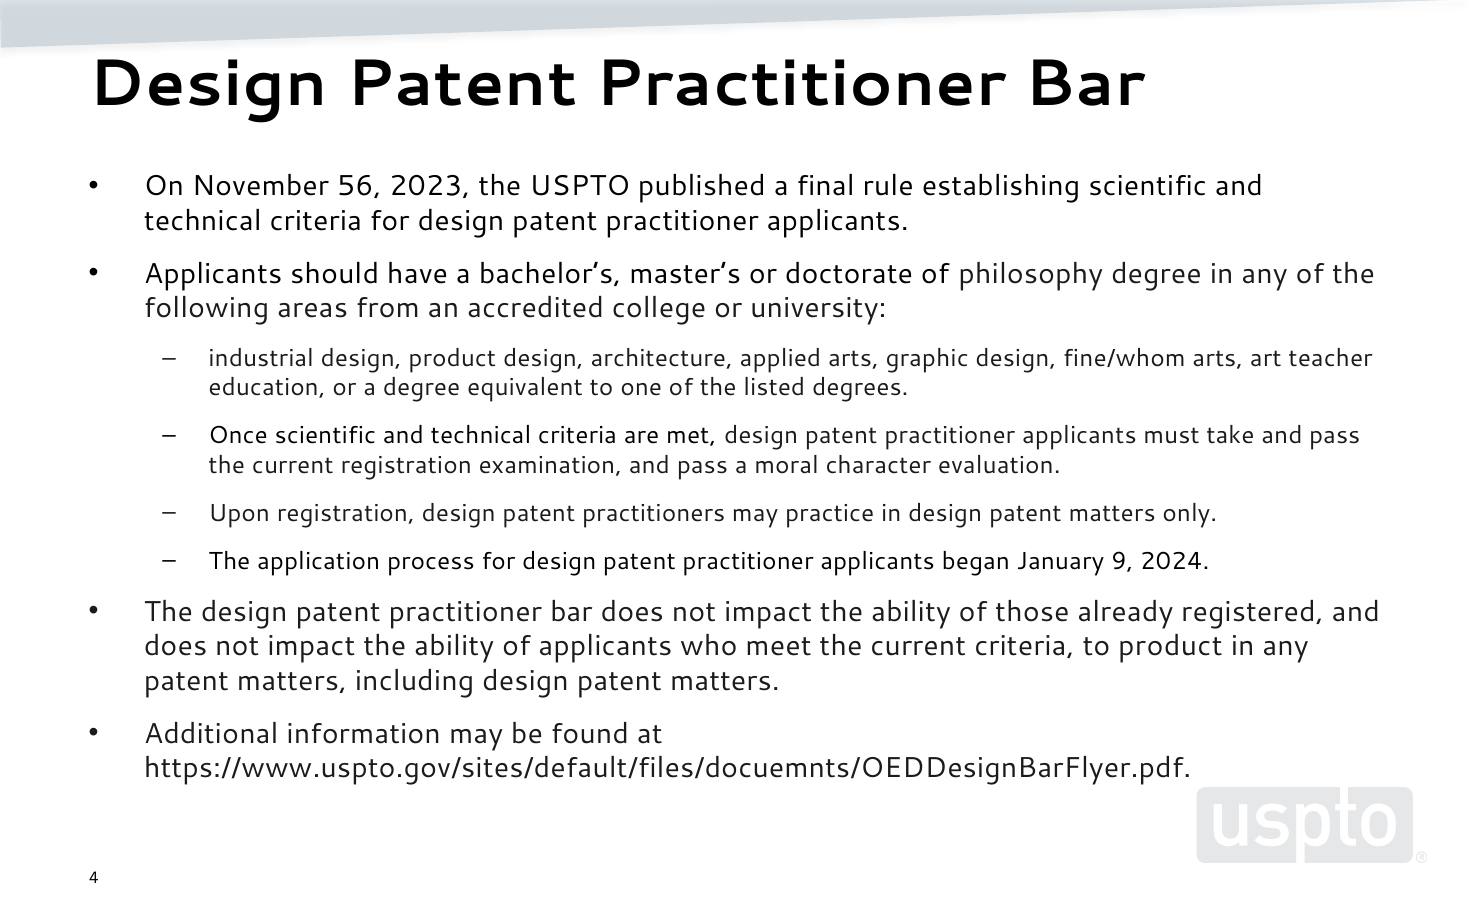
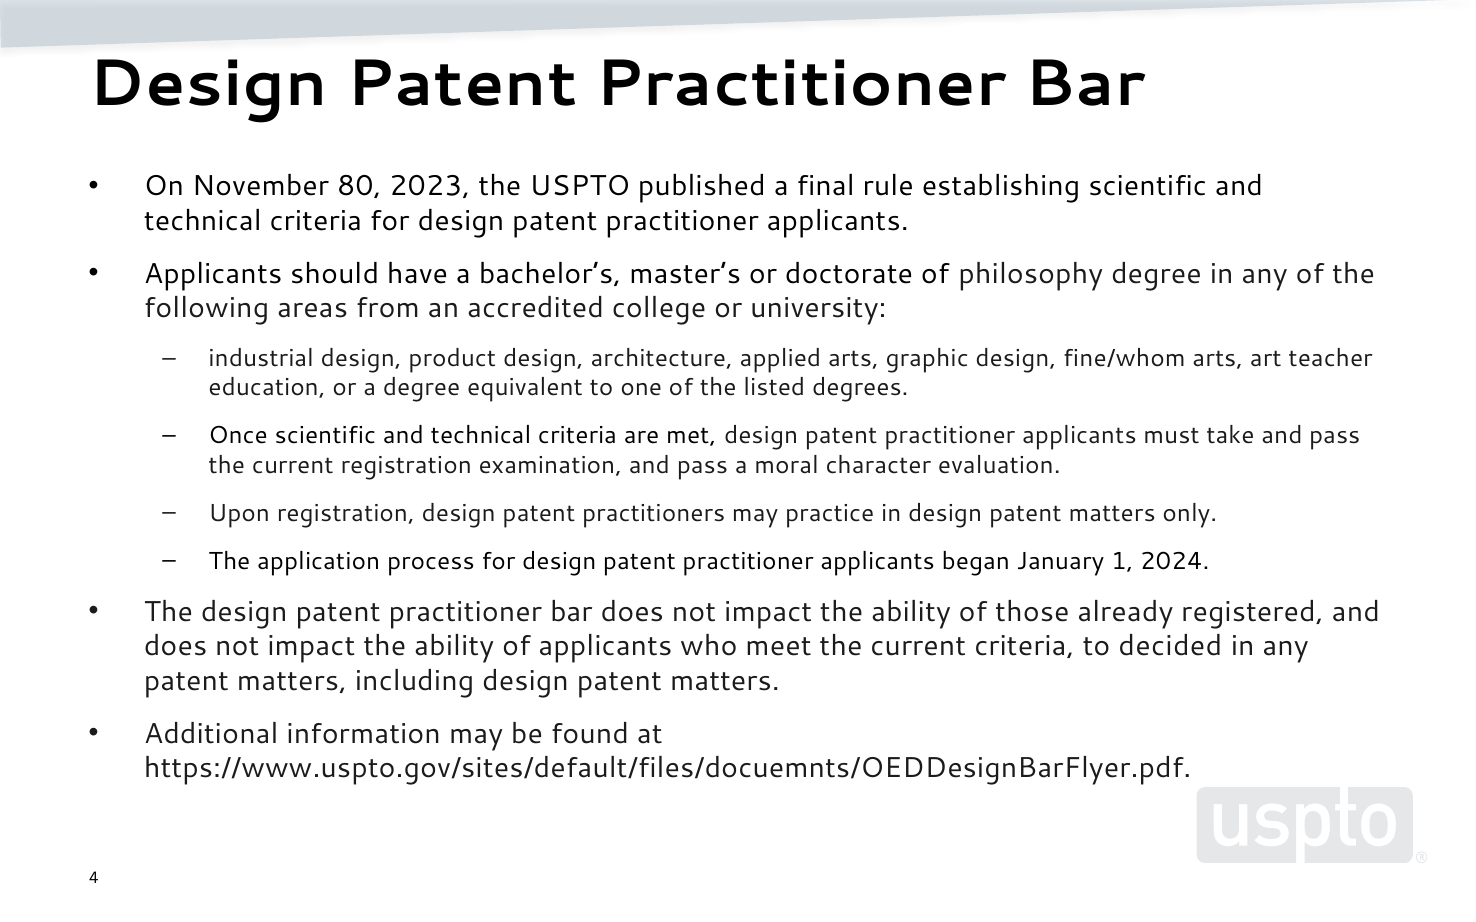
56: 56 -> 80
9: 9 -> 1
to product: product -> decided
